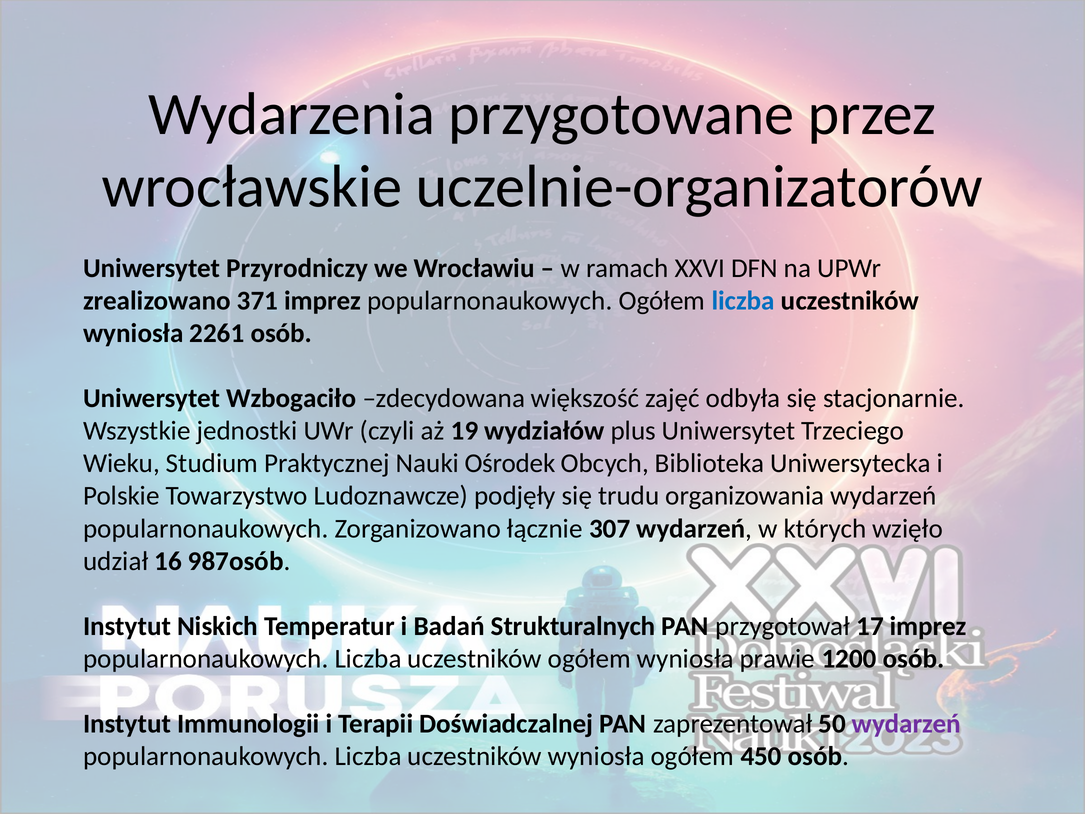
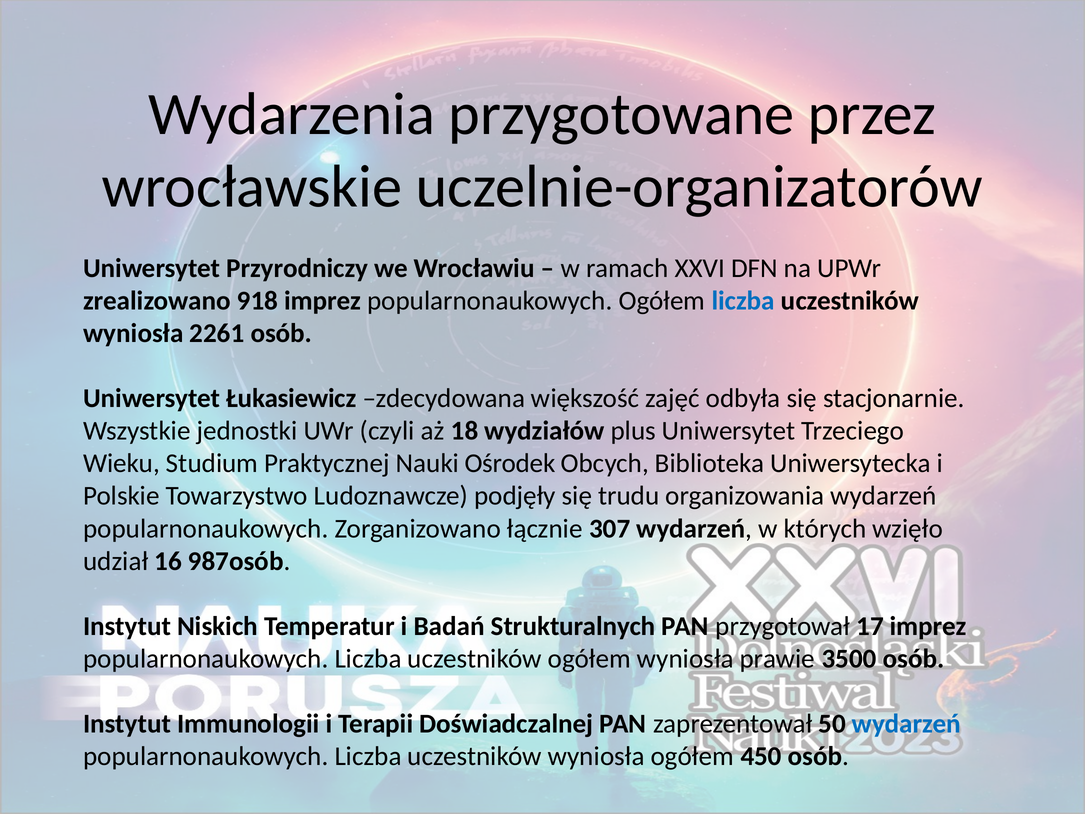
371: 371 -> 918
Wzbogaciło: Wzbogaciło -> Łukasiewicz
19: 19 -> 18
1200: 1200 -> 3500
wydarzeń at (906, 724) colour: purple -> blue
